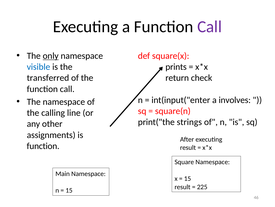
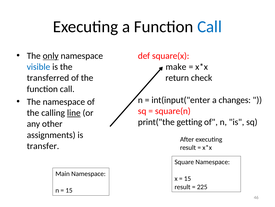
Call at (210, 27) colour: purple -> blue
prints: prints -> make
involves: involves -> changes
line underline: none -> present
strings: strings -> getting
function at (43, 145): function -> transfer
